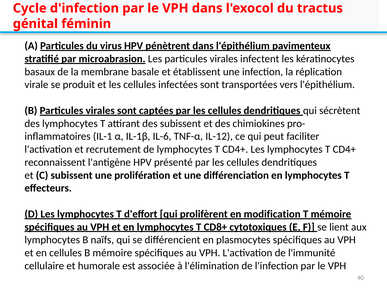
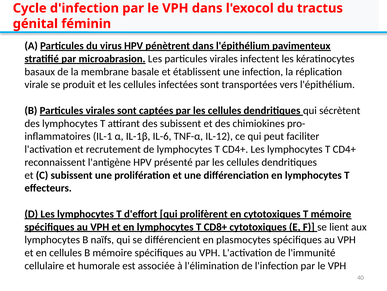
en modification: modification -> cytotoxiques
